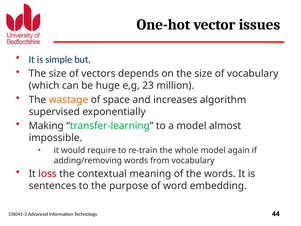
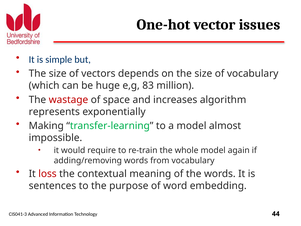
23: 23 -> 83
wastage colour: orange -> red
supervised: supervised -> represents
